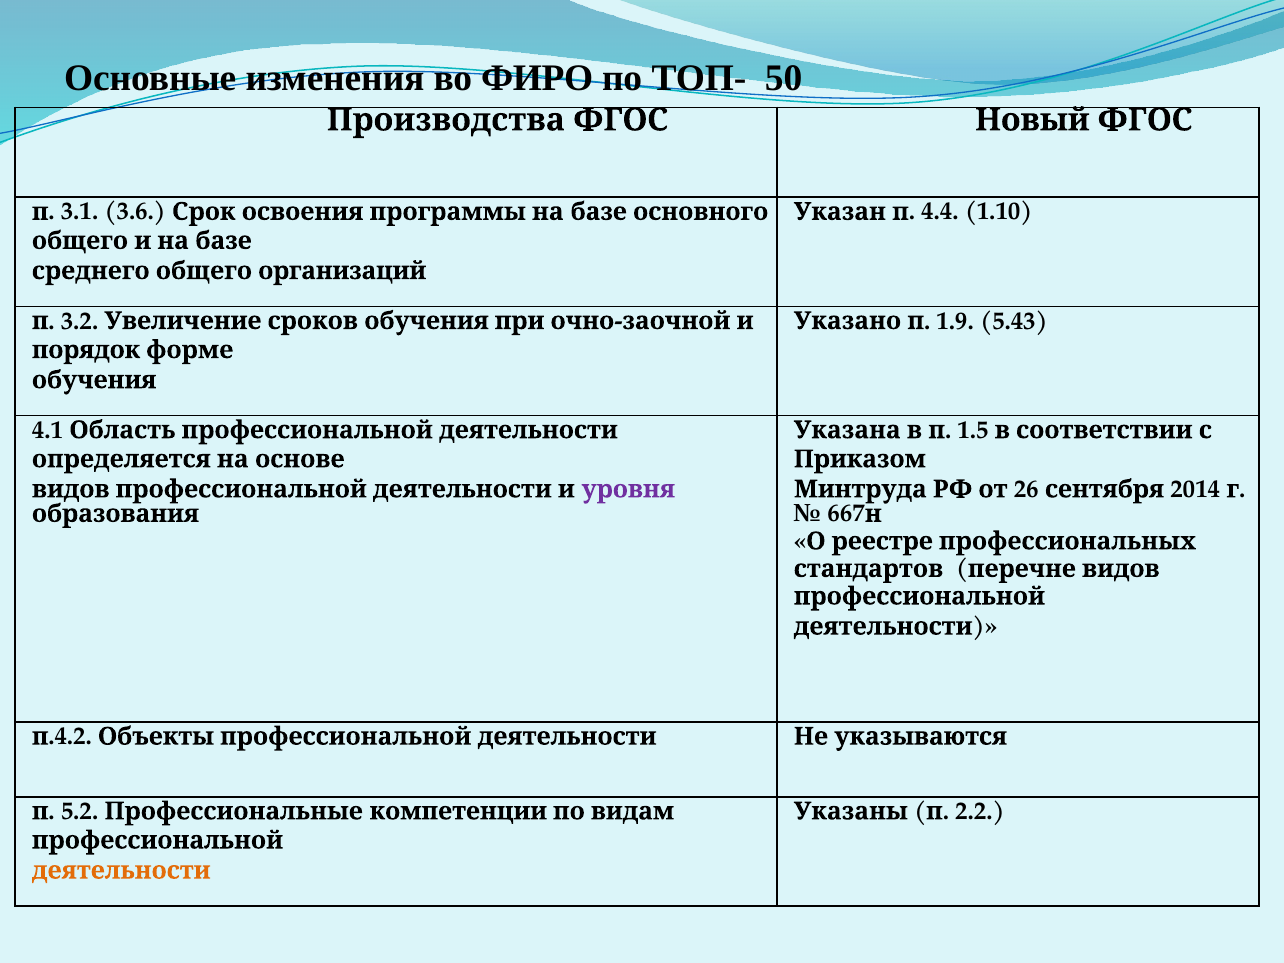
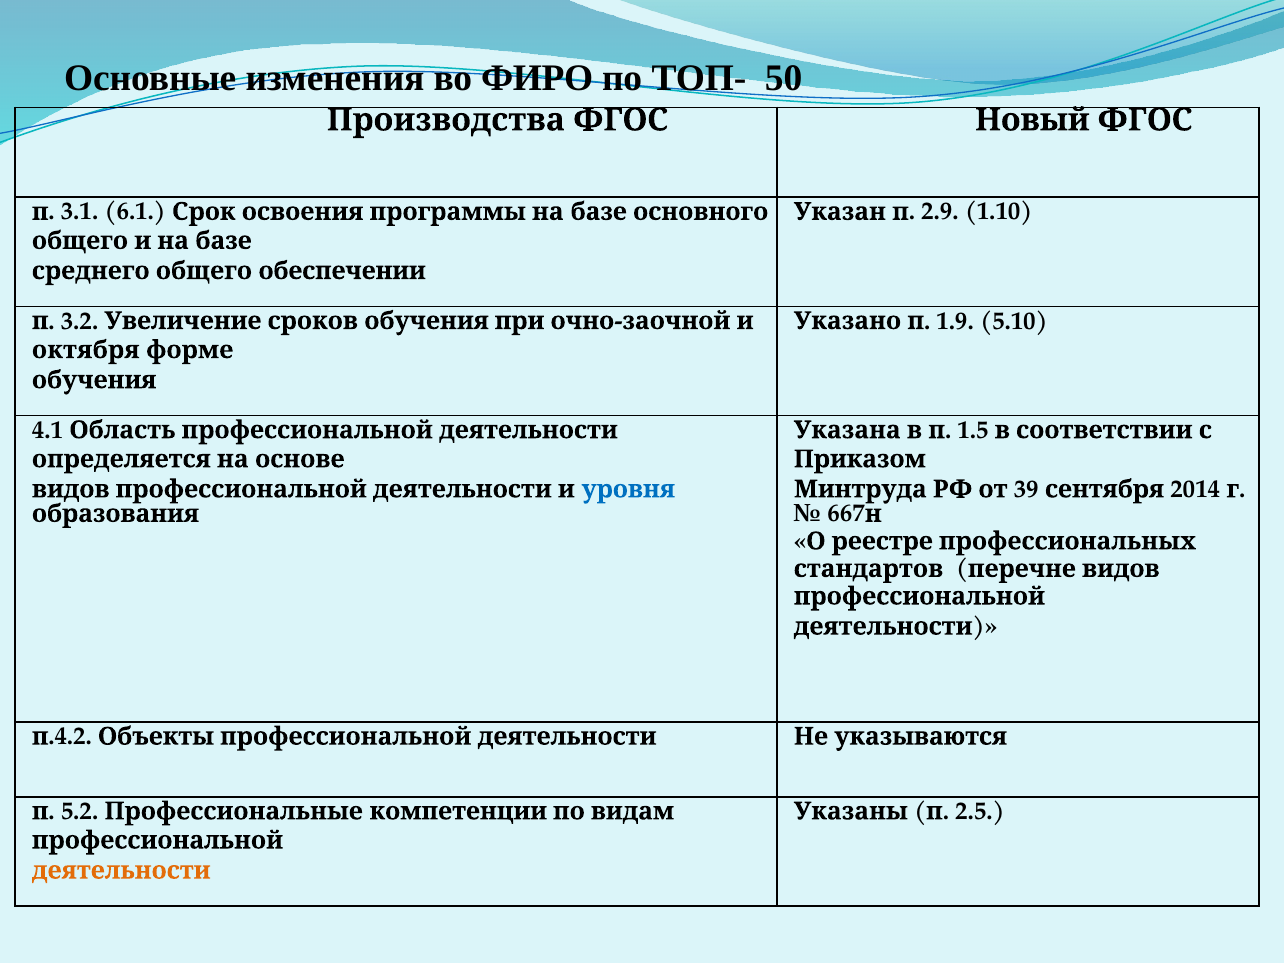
3.6: 3.6 -> 6.1
4.4: 4.4 -> 2.9
организаций: организаций -> обеспечении
5.43: 5.43 -> 5.10
порядок: порядок -> октября
уровня colour: purple -> blue
26: 26 -> 39
2.2: 2.2 -> 2.5
